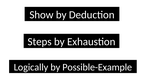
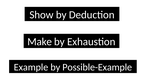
Steps: Steps -> Make
Logically: Logically -> Example
